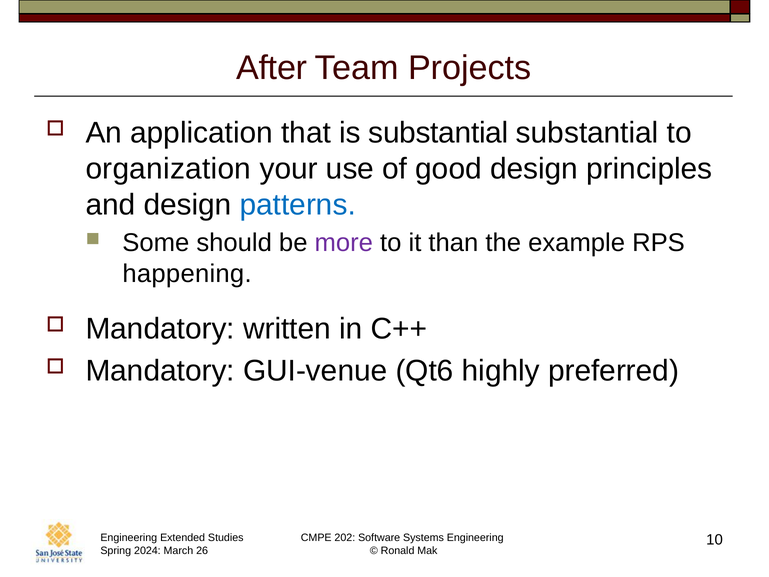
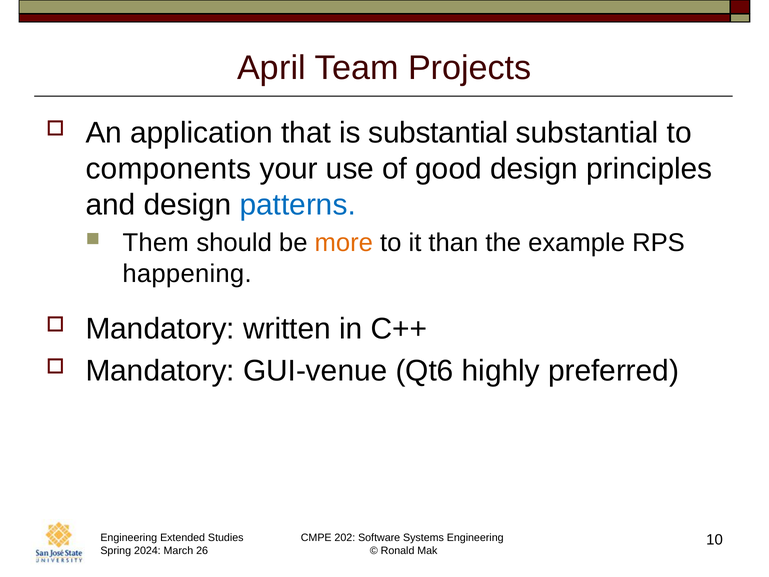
After: After -> April
organization: organization -> components
Some: Some -> Them
more colour: purple -> orange
